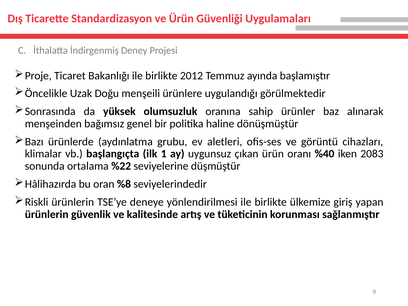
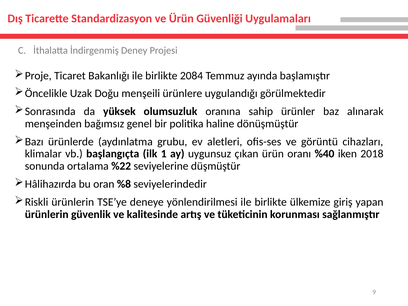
2012: 2012 -> 2084
2083: 2083 -> 2018
